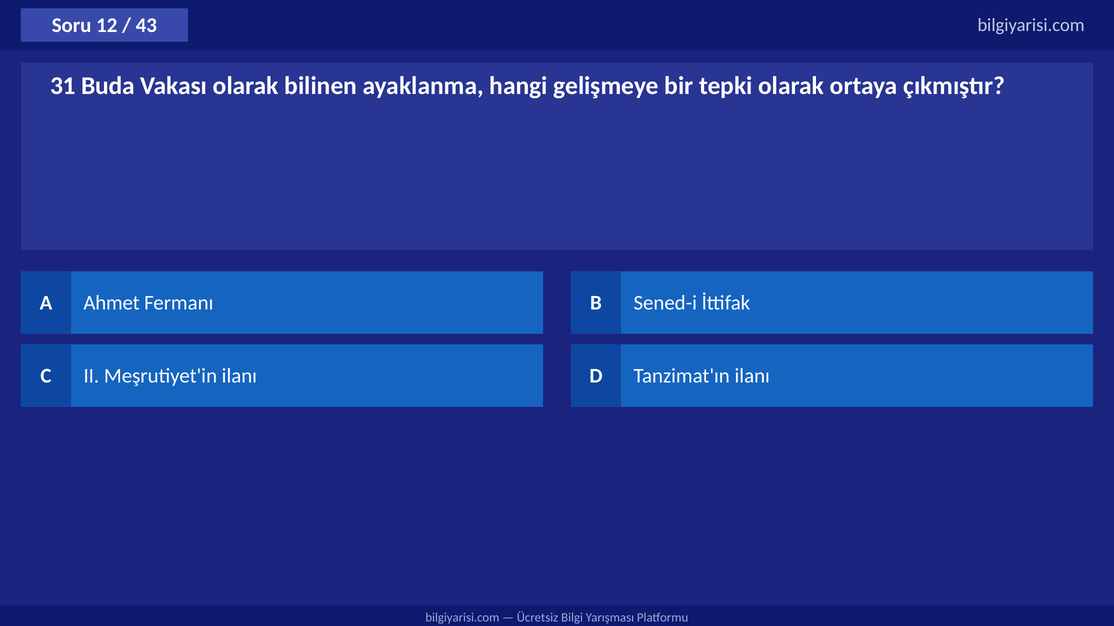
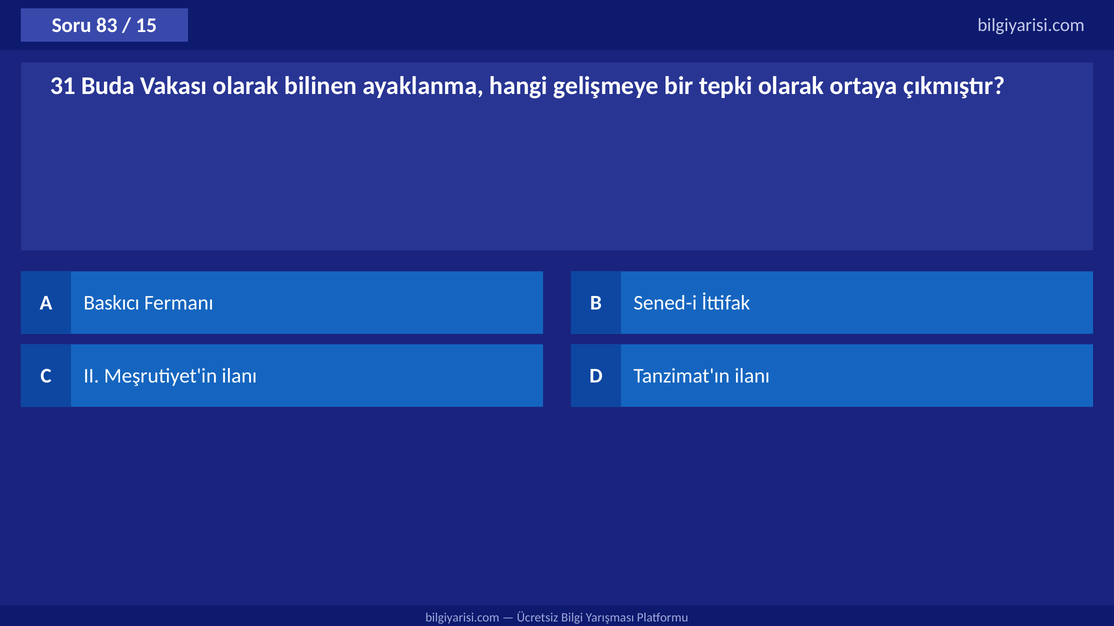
12: 12 -> 83
43: 43 -> 15
Ahmet: Ahmet -> Baskıcı
